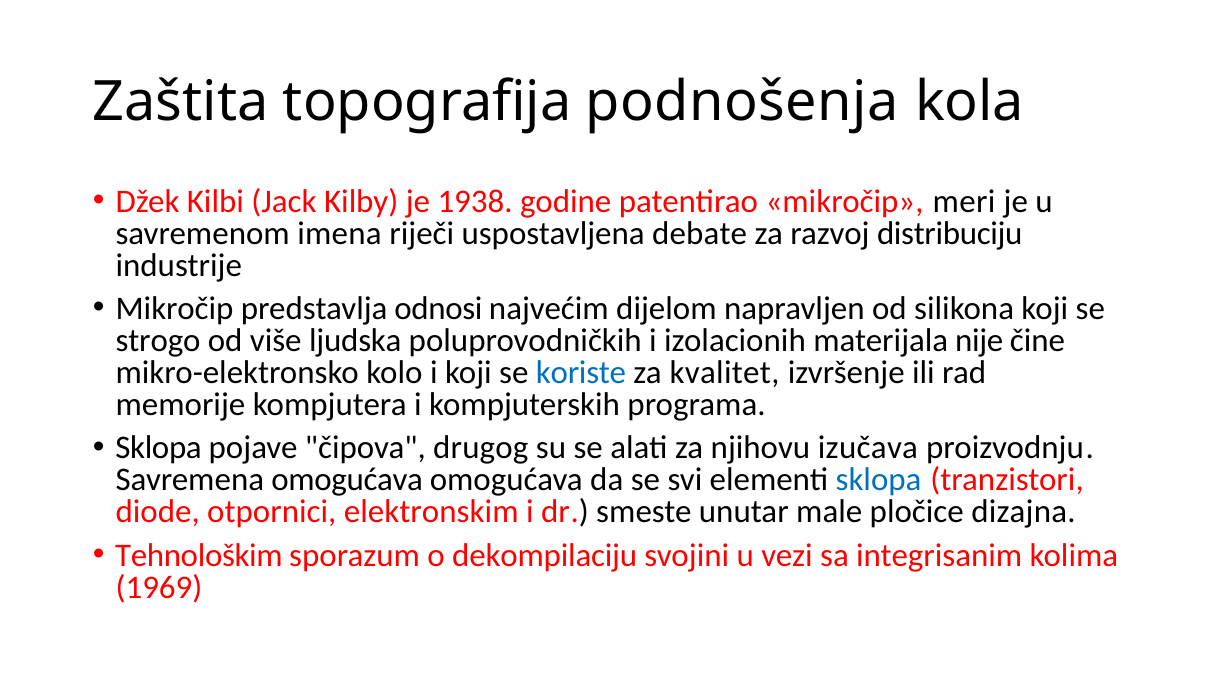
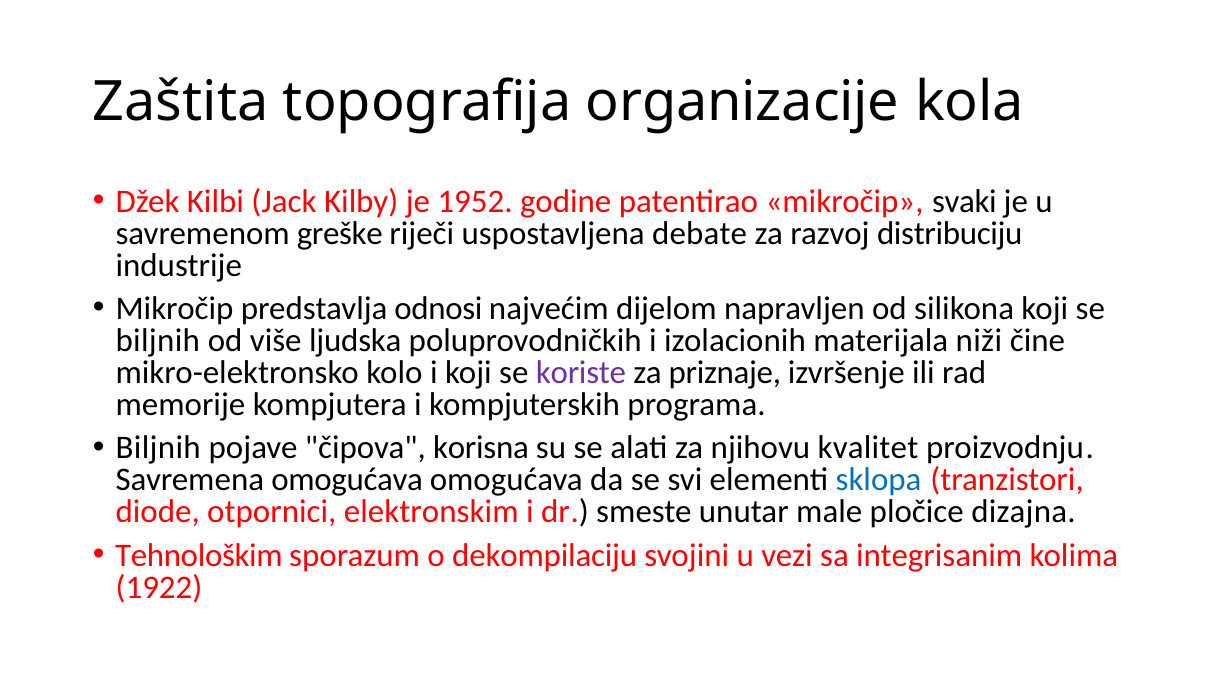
podnošenja: podnošenja -> organizacije
1938: 1938 -> 1952
meri: meri -> svaki
imena: imena -> greške
strogo at (158, 341): strogo -> biljnih
nije: nije -> niži
koriste colour: blue -> purple
kvalitet: kvalitet -> priznaje
Sklopa at (159, 448): Sklopa -> Biljnih
drugog: drugog -> korisna
izučava: izučava -> kvalitet
1969: 1969 -> 1922
